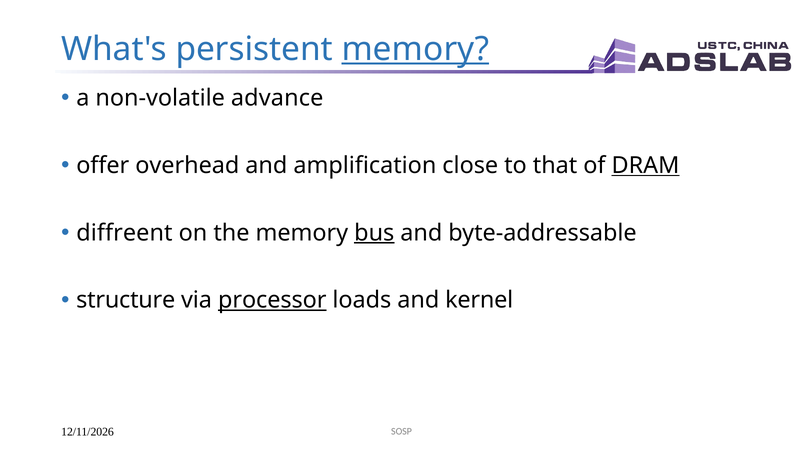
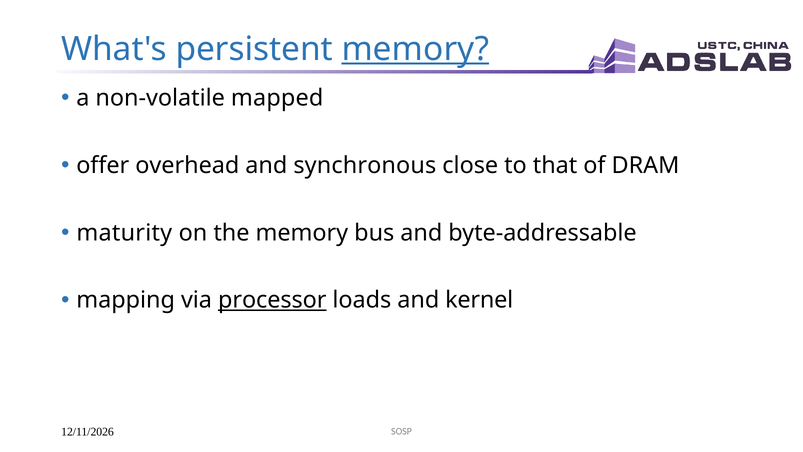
advance: advance -> mapped
amplification: amplification -> synchronous
DRAM underline: present -> none
diffreent: diffreent -> maturity
bus underline: present -> none
structure: structure -> mapping
